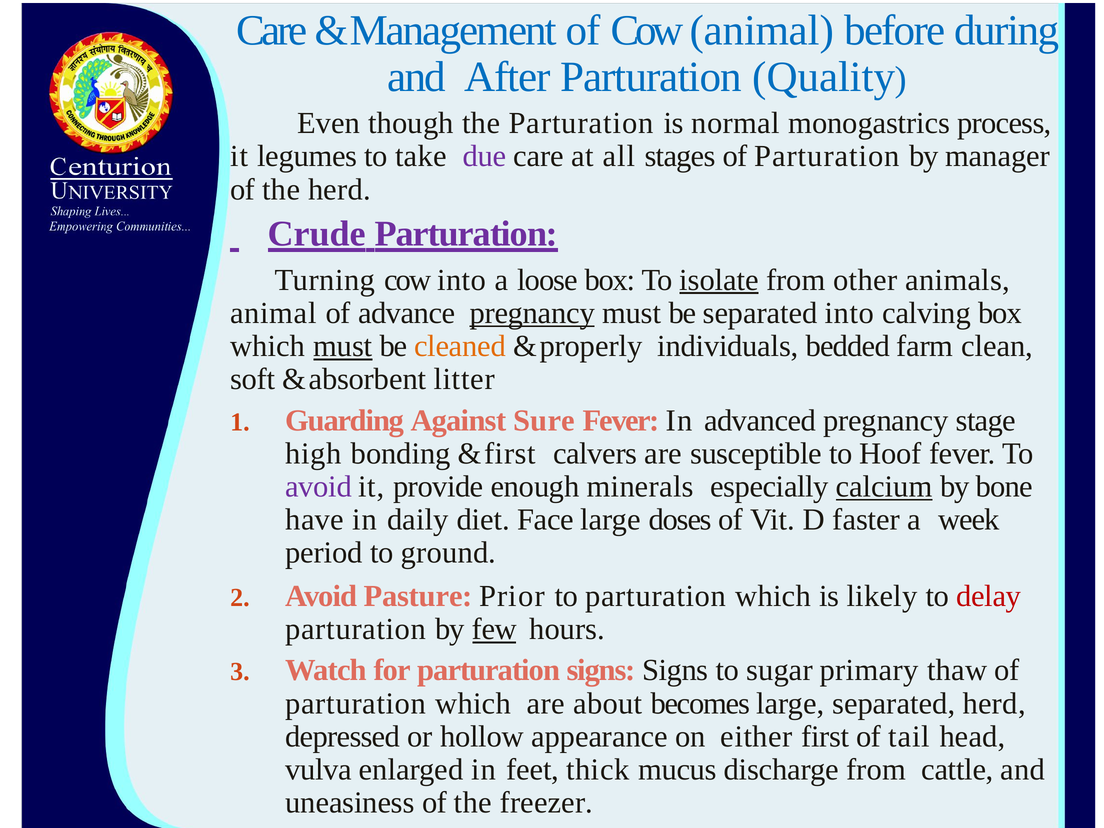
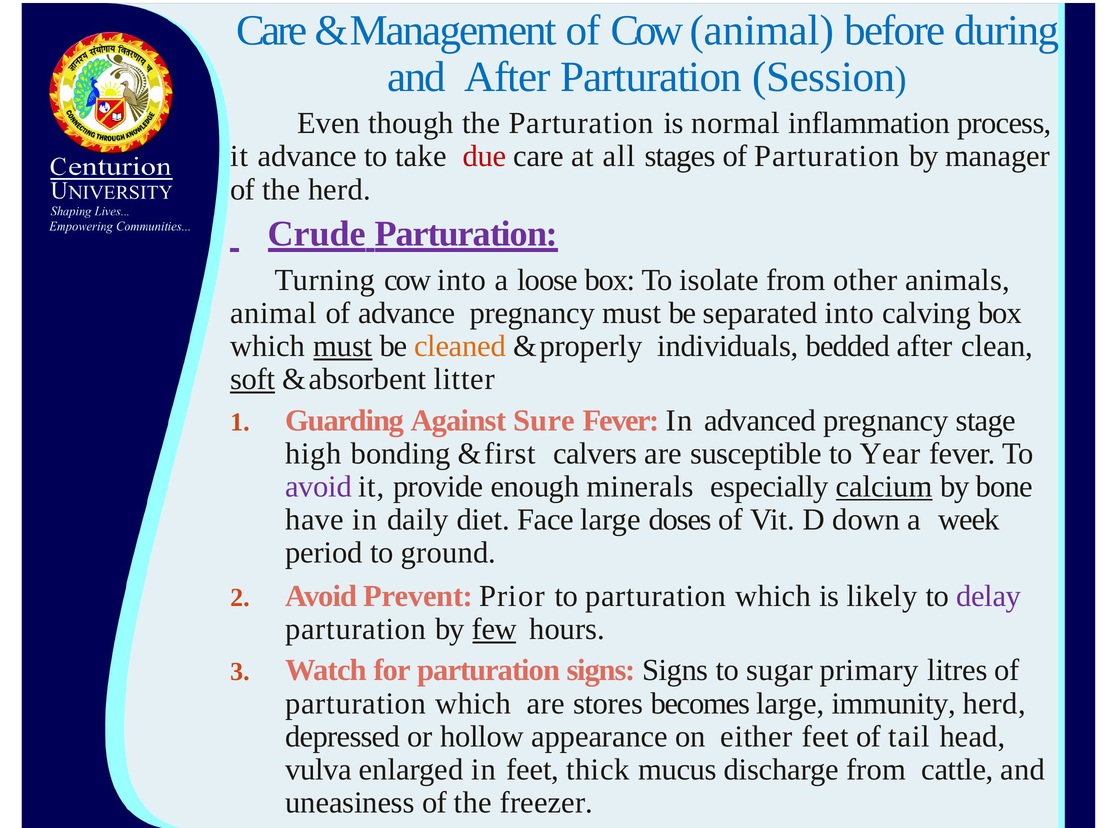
Quality: Quality -> Session
monogastrics: monogastrics -> inflammation
it legumes: legumes -> advance
due colour: purple -> red
isolate underline: present -> none
pregnancy at (532, 313) underline: present -> none
bedded farm: farm -> after
soft underline: none -> present
Hoof: Hoof -> Year
faster: faster -> down
Pasture: Pasture -> Prevent
delay colour: red -> purple
thaw: thaw -> litres
about: about -> stores
large separated: separated -> immunity
either first: first -> feet
